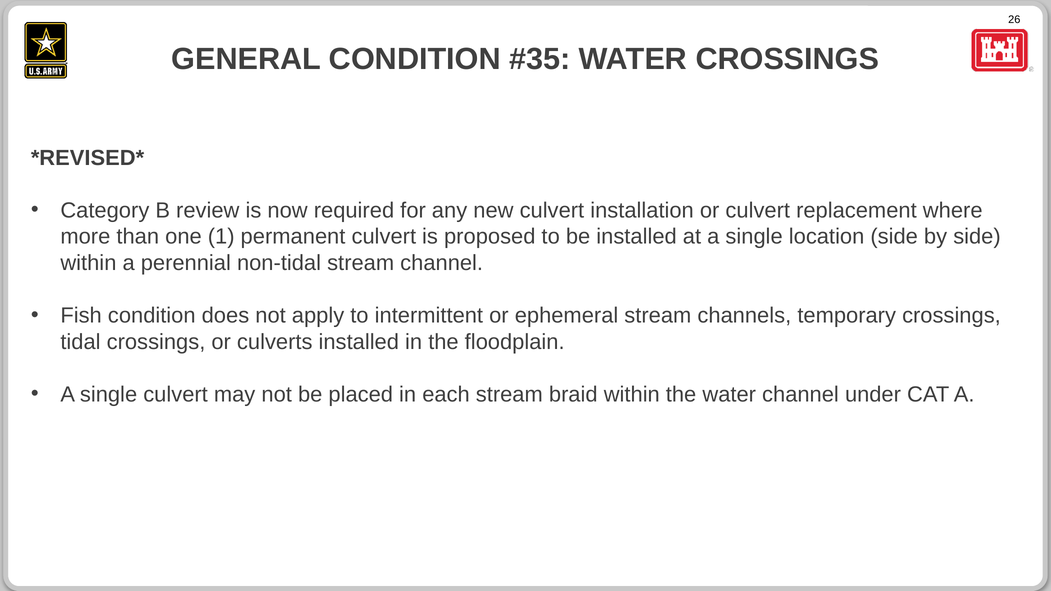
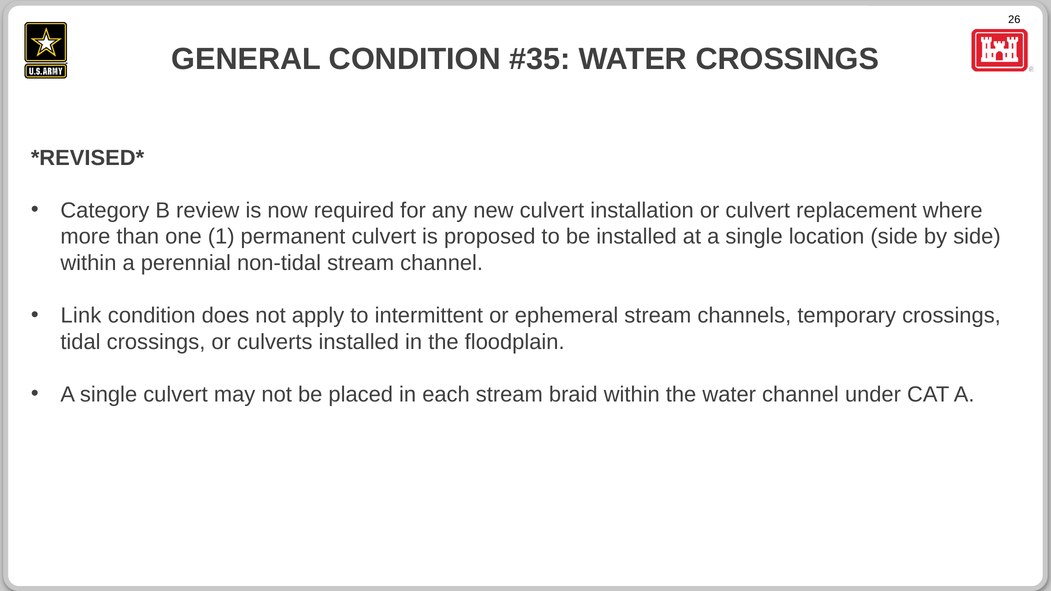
Fish: Fish -> Link
